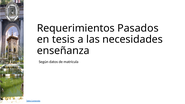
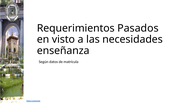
tesis: tesis -> visto
